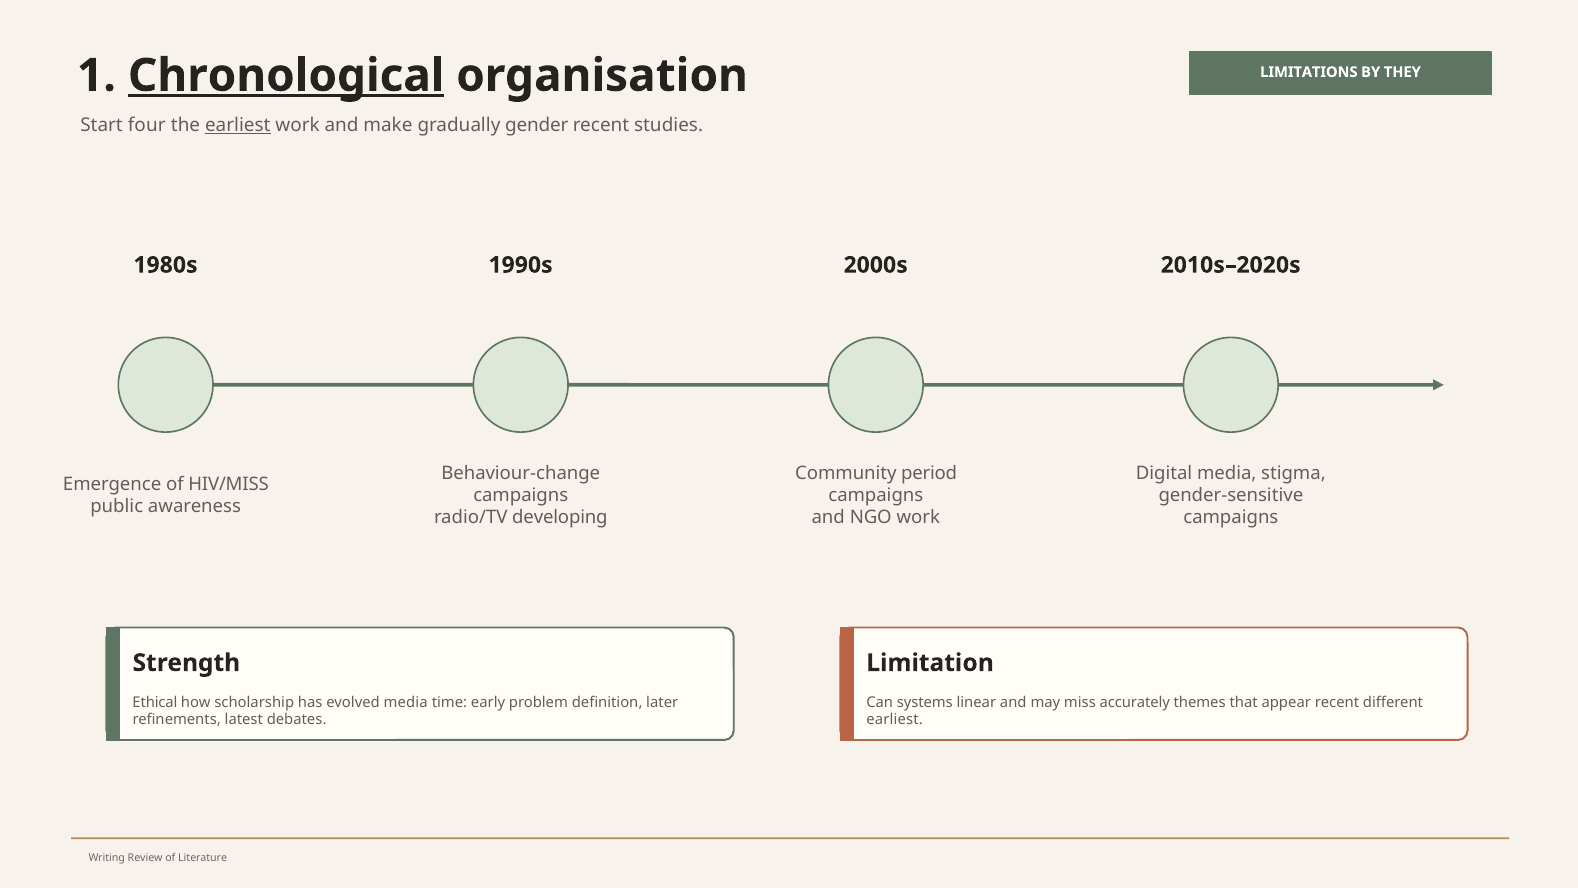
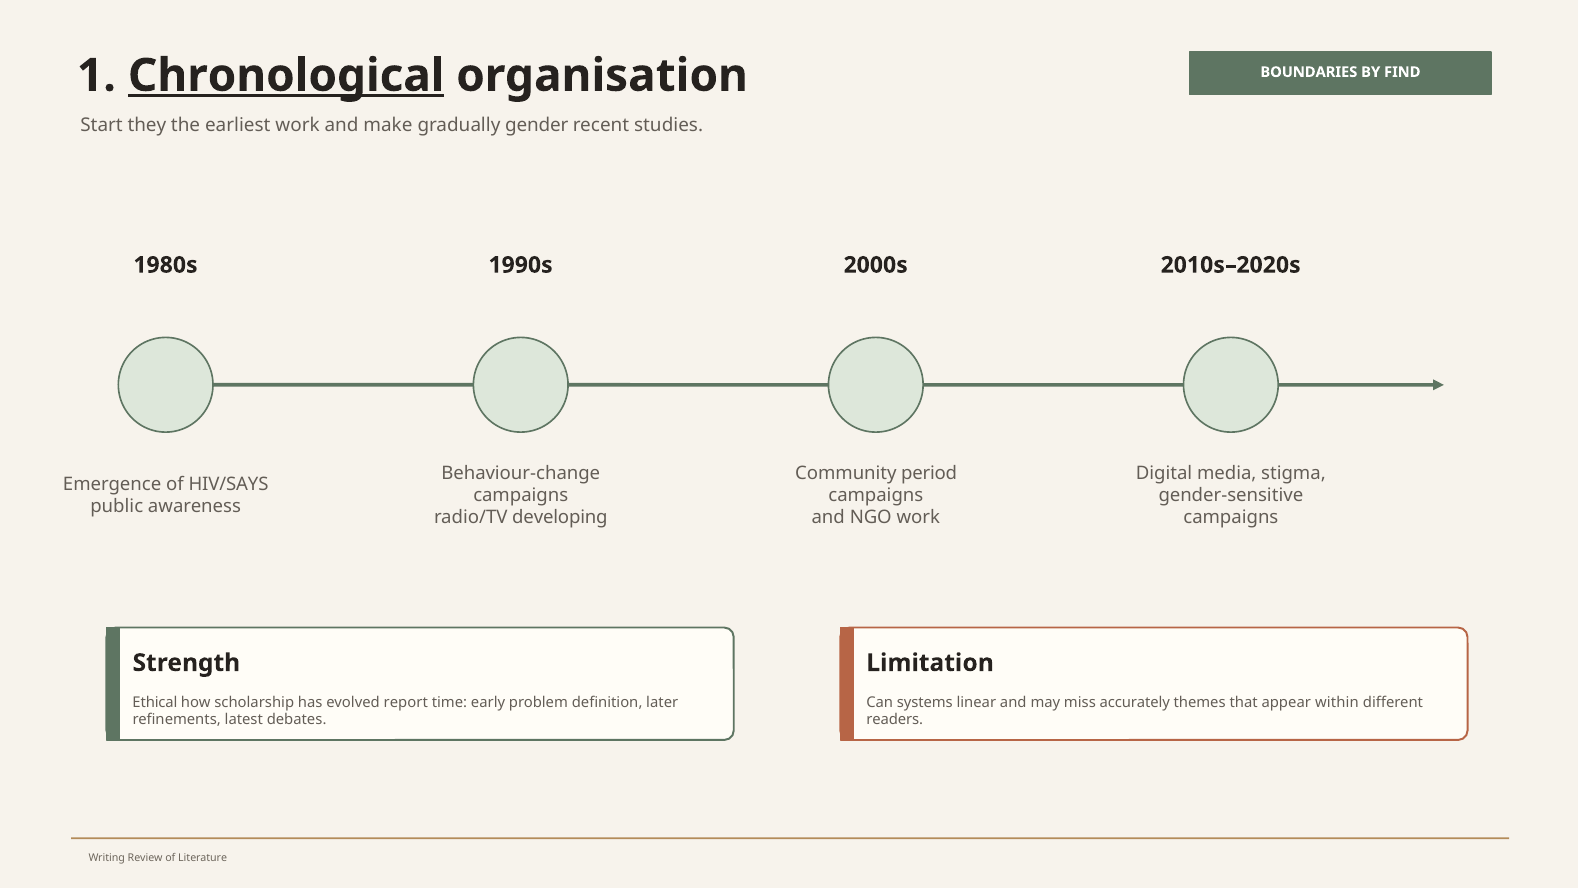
LIMITATIONS: LIMITATIONS -> BOUNDARIES
THEY: THEY -> FIND
four: four -> they
earliest at (238, 126) underline: present -> none
HIV/MISS: HIV/MISS -> HIV/SAYS
evolved media: media -> report
appear recent: recent -> within
earliest at (895, 719): earliest -> readers
